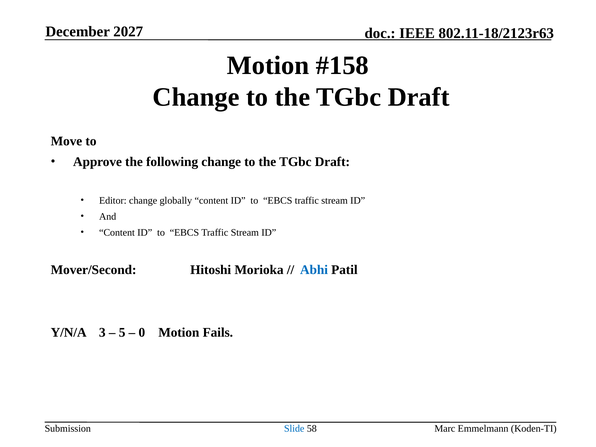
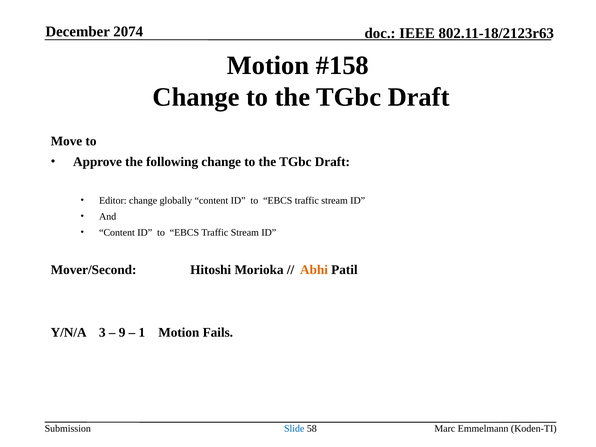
2027: 2027 -> 2074
Abhi colour: blue -> orange
5: 5 -> 9
0: 0 -> 1
